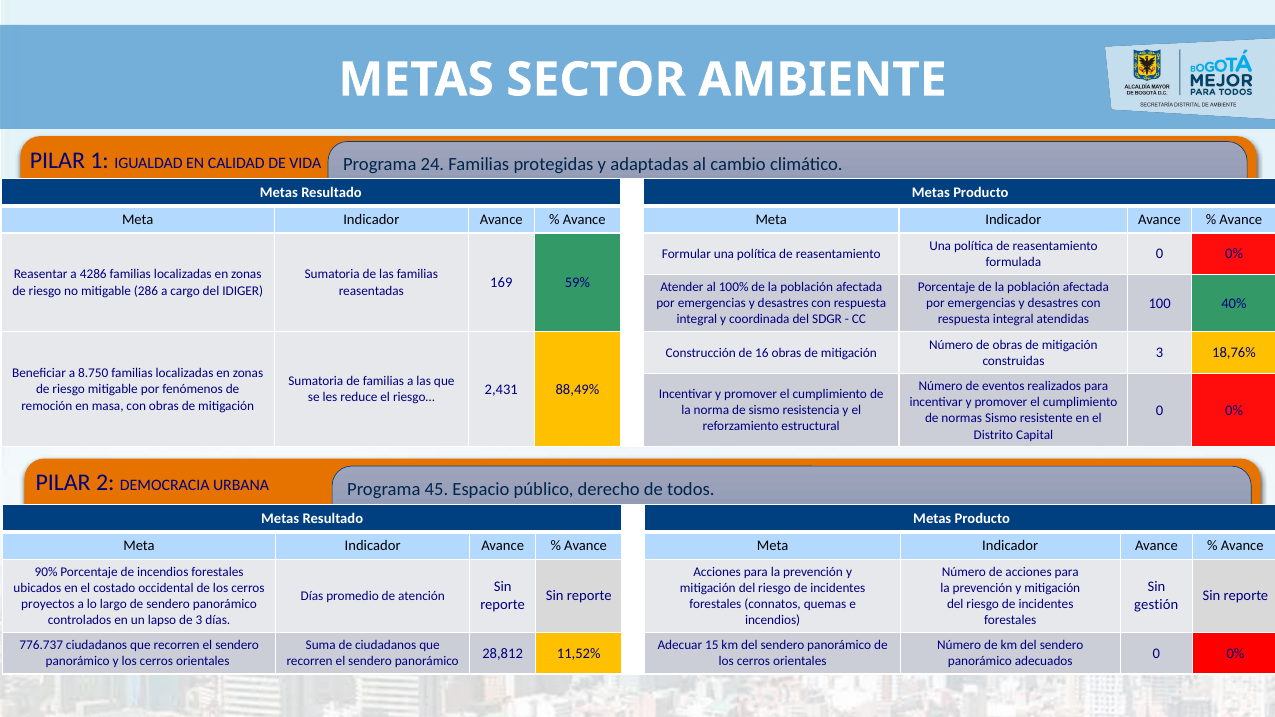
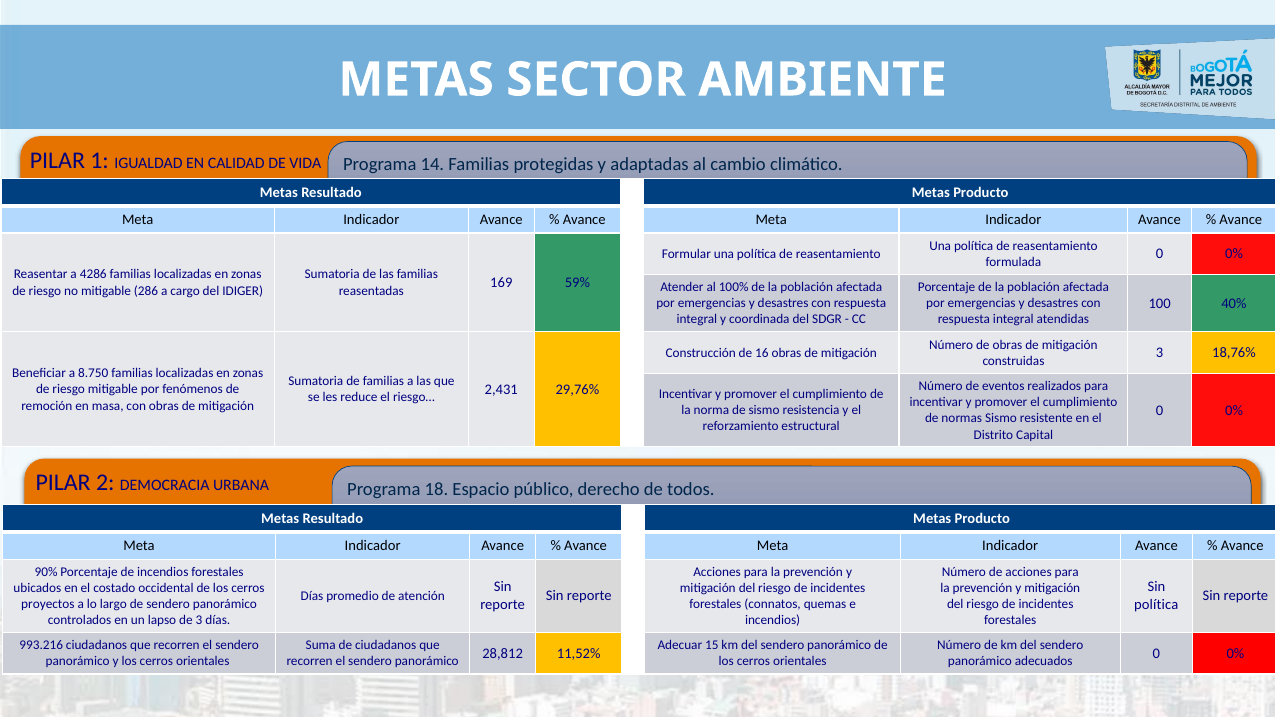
24: 24 -> 14
88,49%: 88,49% -> 29,76%
45: 45 -> 18
gestión at (1156, 605): gestión -> política
776.737: 776.737 -> 993.216
